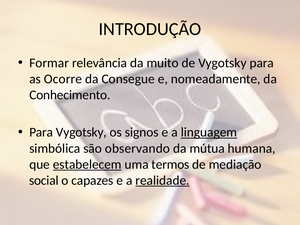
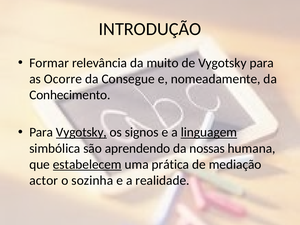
Vygotsky at (81, 132) underline: none -> present
observando: observando -> aprendendo
mútua: mútua -> nossas
termos: termos -> prática
social: social -> actor
capazes: capazes -> sozinha
realidade underline: present -> none
